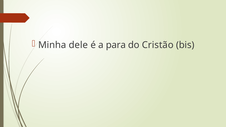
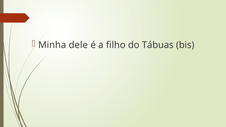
para: para -> filho
Cristão: Cristão -> Tábuas
